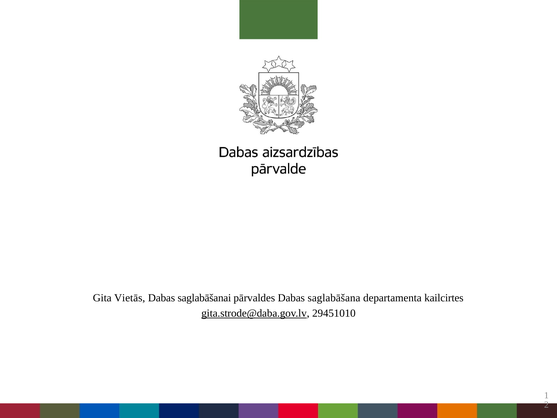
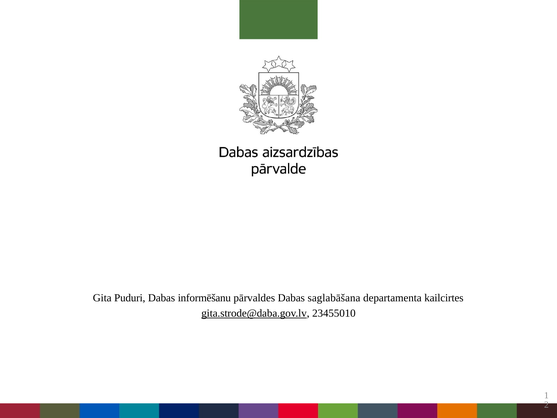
Vietās: Vietās -> Puduri
saglabāšanai: saglabāšanai -> informēšanu
29451010: 29451010 -> 23455010
